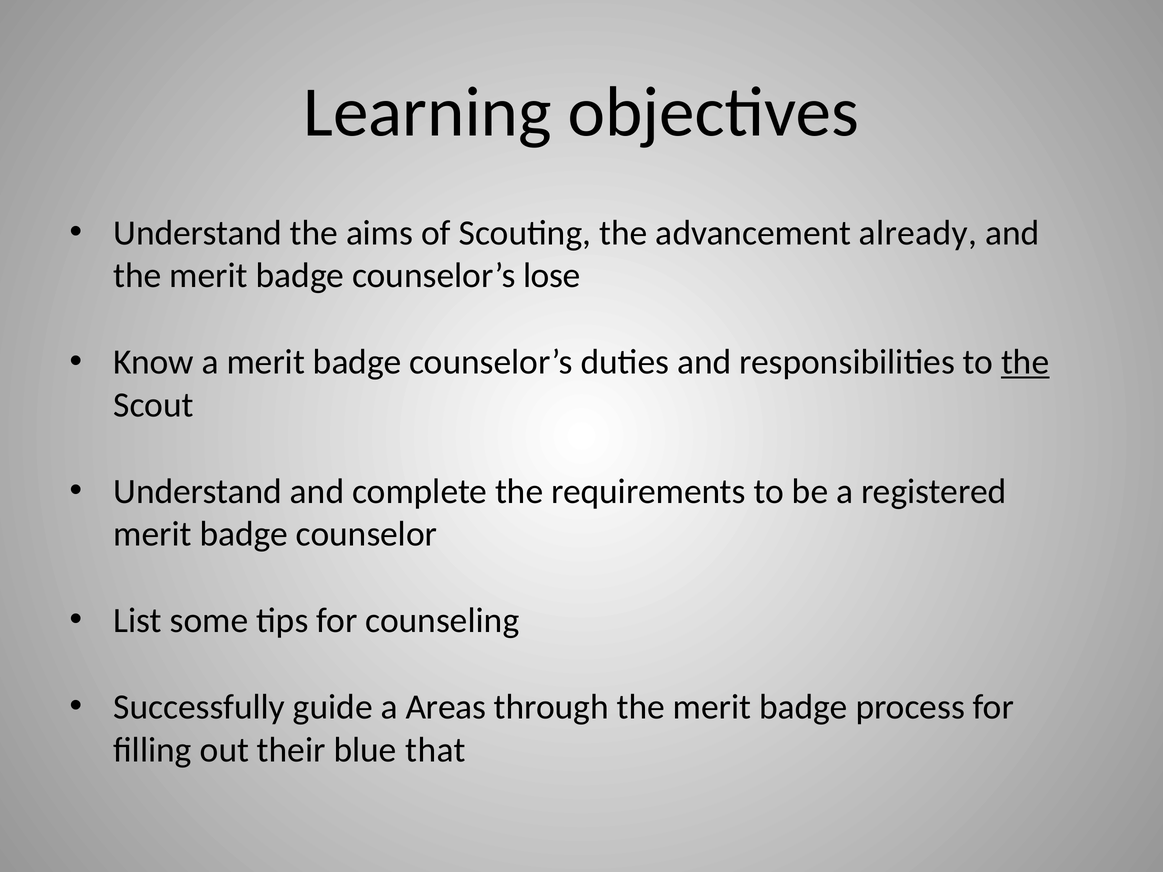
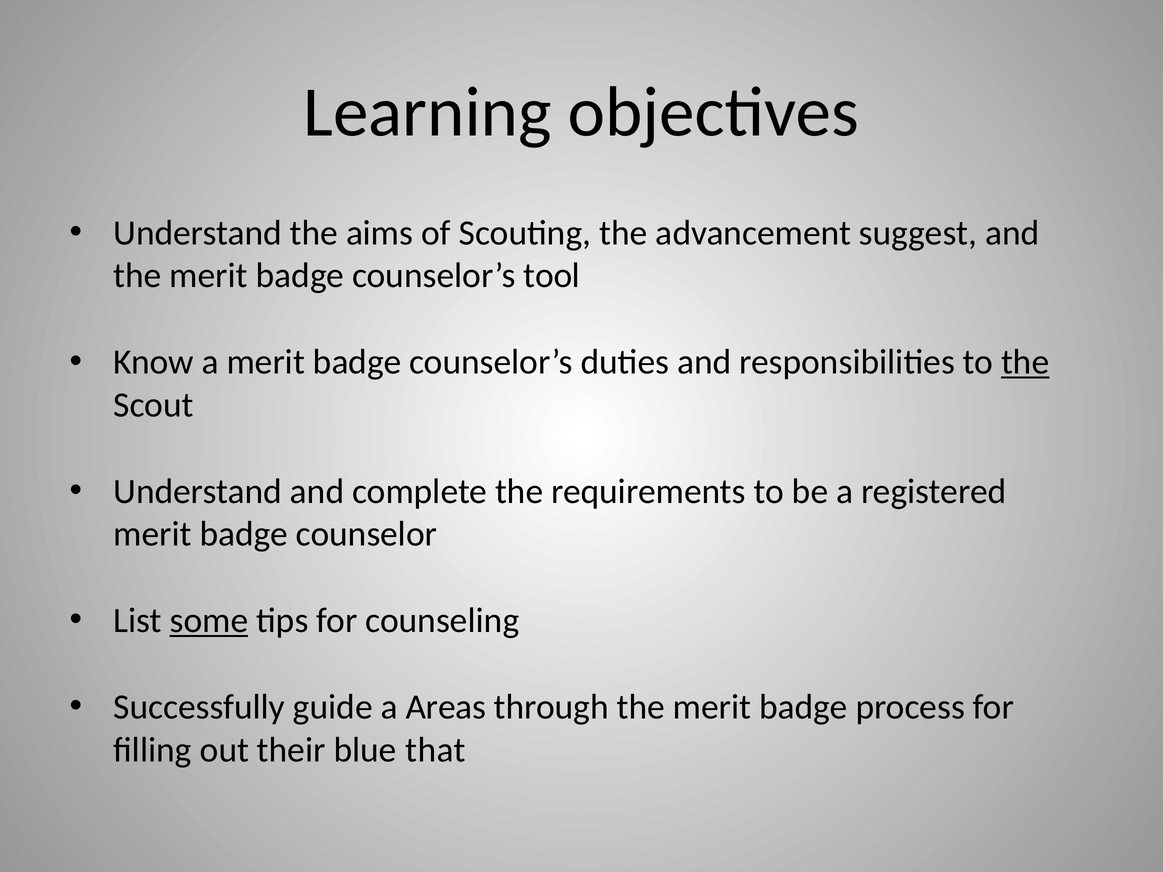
already: already -> suggest
lose: lose -> tool
some underline: none -> present
